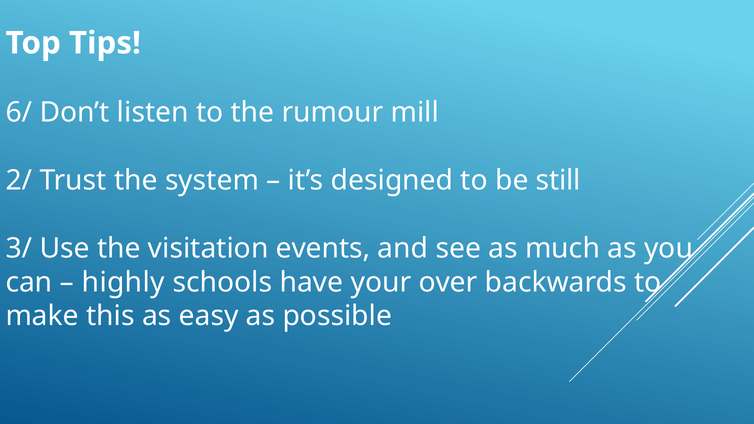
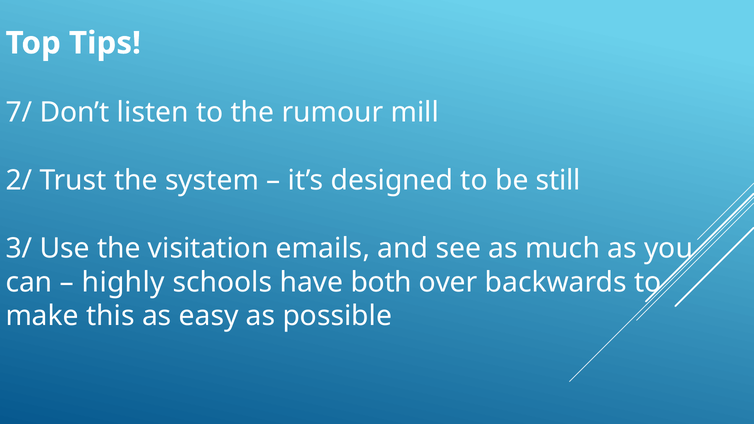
6/: 6/ -> 7/
events: events -> emails
your: your -> both
